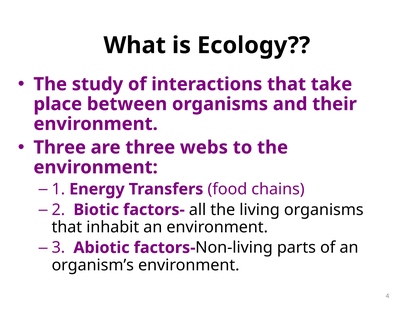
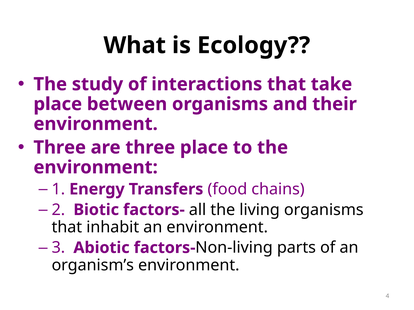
three webs: webs -> place
